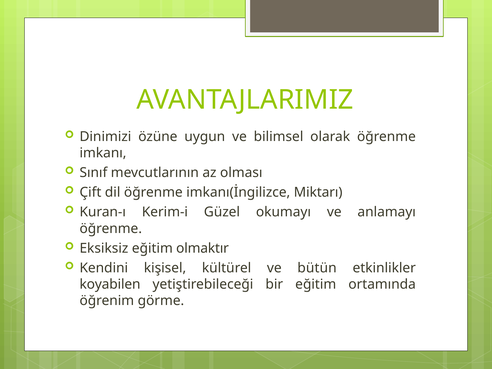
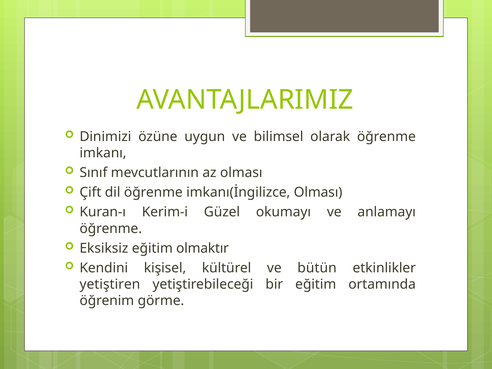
imkanı(İngilizce Miktarı: Miktarı -> Olması
koyabilen: koyabilen -> yetiştiren
